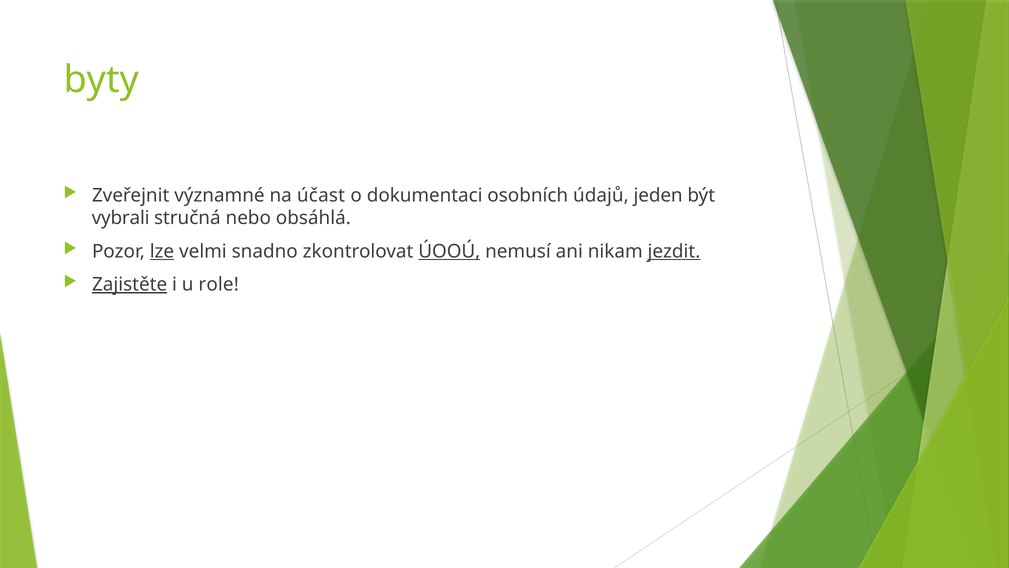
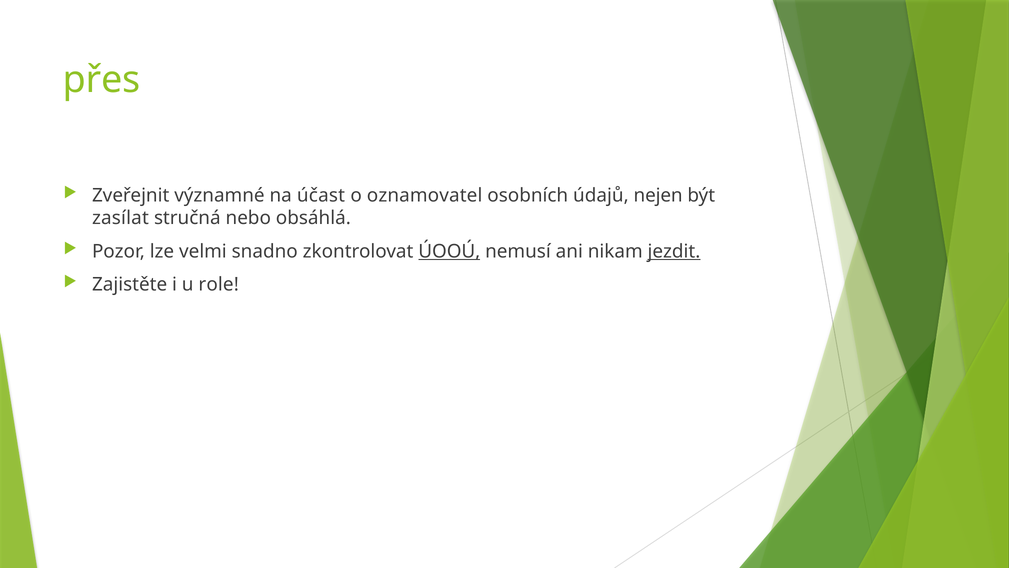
byty: byty -> přes
dokumentaci: dokumentaci -> oznamovatel
jeden: jeden -> nejen
vybrali: vybrali -> zasílat
lze underline: present -> none
Zajistěte underline: present -> none
